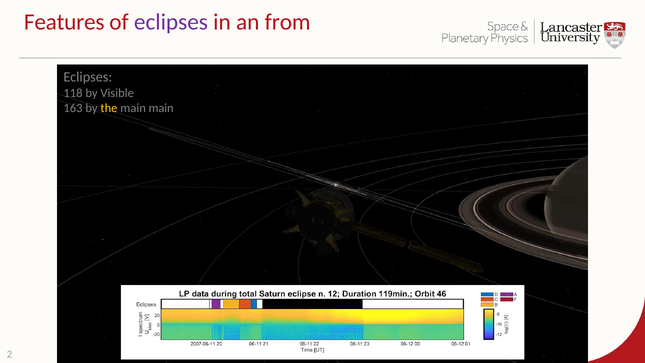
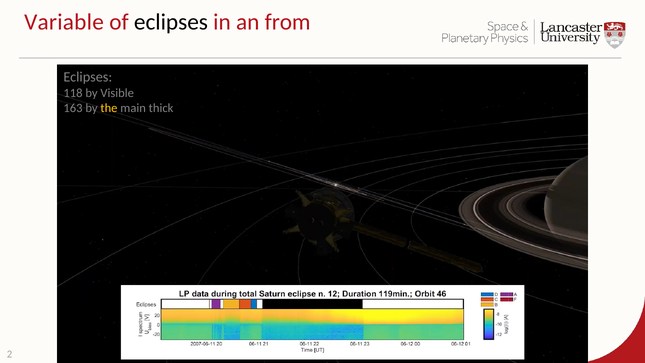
Features: Features -> Variable
eclipses at (171, 22) colour: purple -> black
main main: main -> thick
